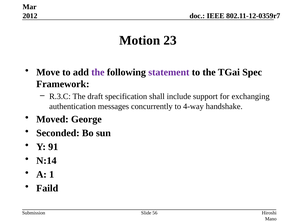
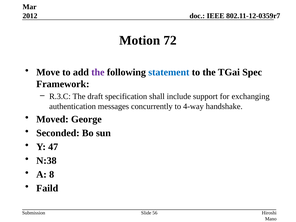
23: 23 -> 72
statement colour: purple -> blue
91: 91 -> 47
N:14: N:14 -> N:38
1: 1 -> 8
